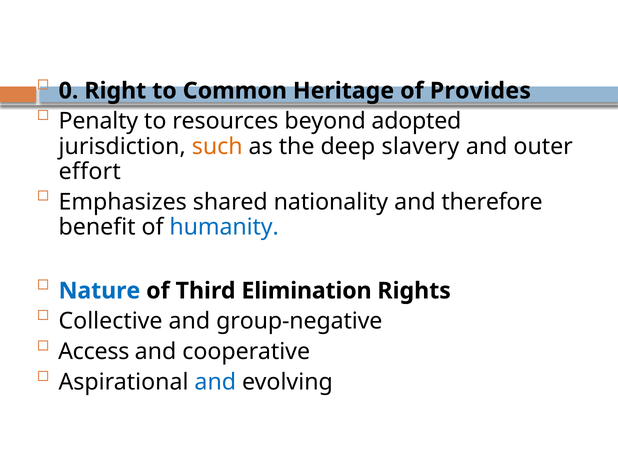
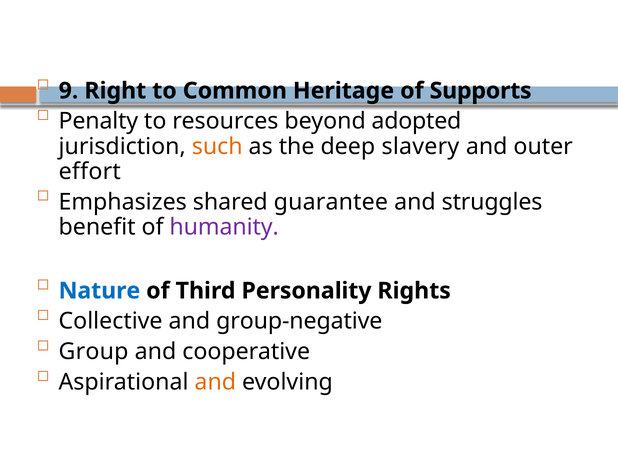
0: 0 -> 9
Provides: Provides -> Supports
nationality: nationality -> guarantee
therefore: therefore -> struggles
humanity colour: blue -> purple
Elimination: Elimination -> Personality
Access: Access -> Group
and at (215, 382) colour: blue -> orange
